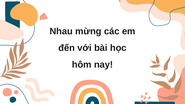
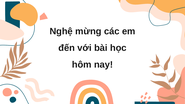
Nhau: Nhau -> Nghệ
